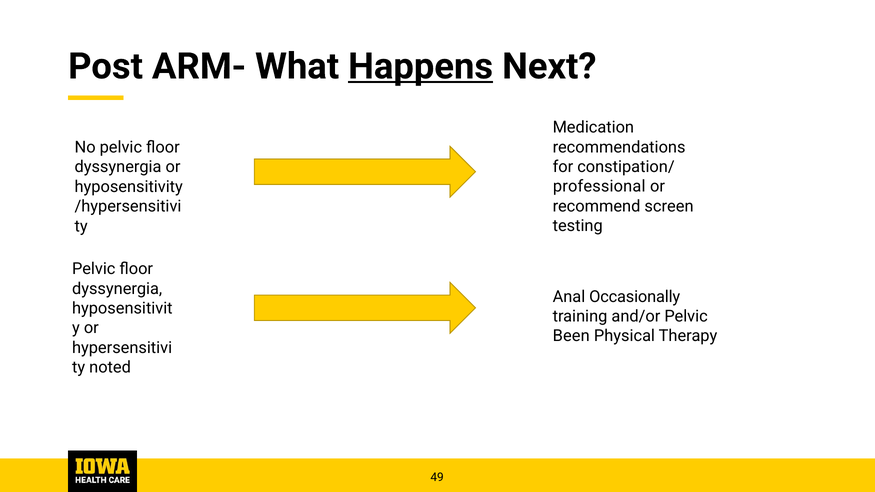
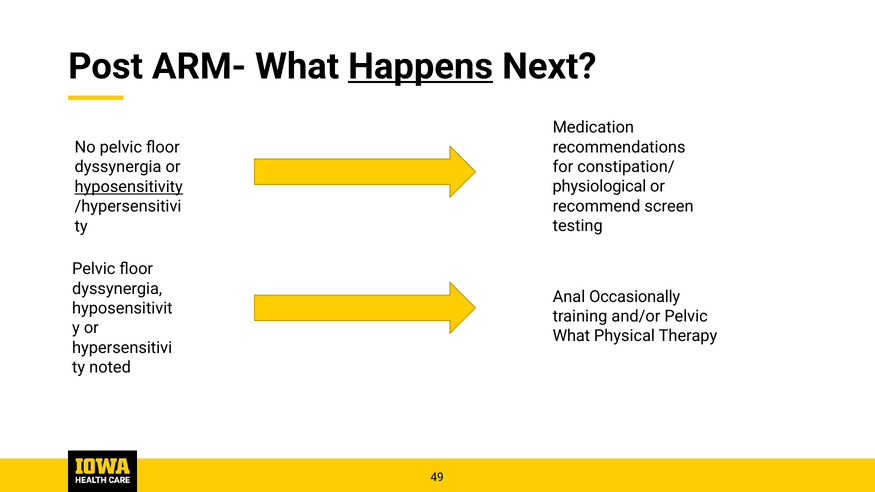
professional: professional -> physiological
hyposensitivity underline: none -> present
Been at (571, 336): Been -> What
